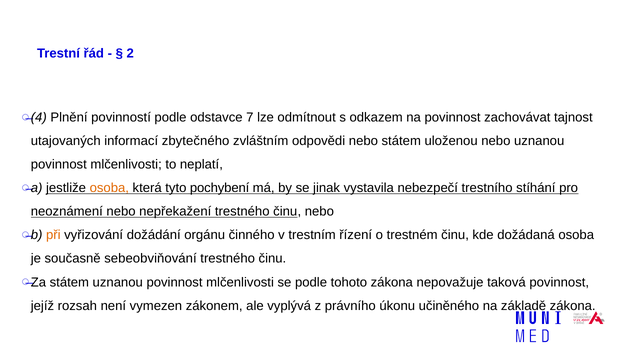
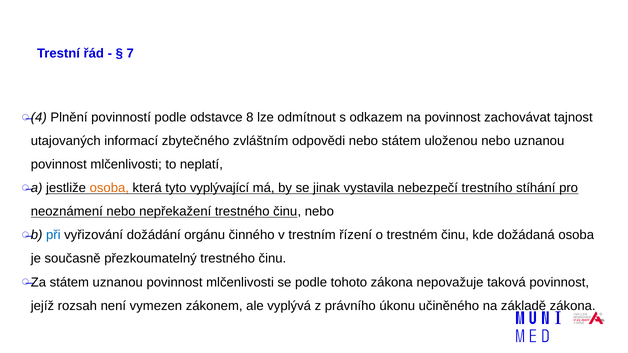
2: 2 -> 7
7: 7 -> 8
pochybení: pochybení -> vyplývající
při colour: orange -> blue
sebeobviňování: sebeobviňování -> přezkoumatelný
